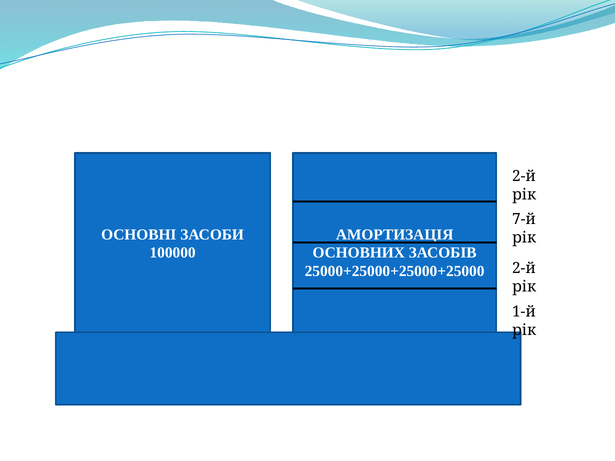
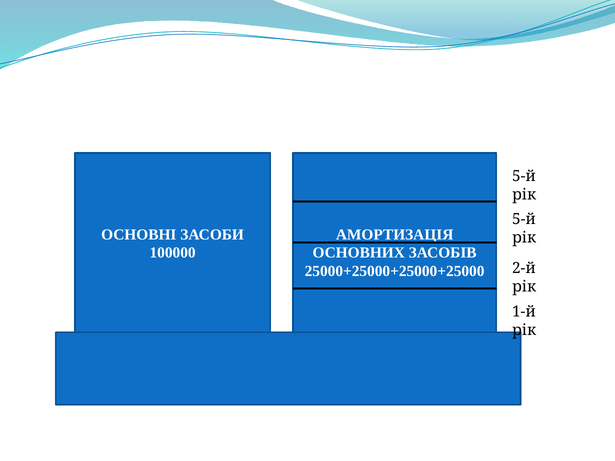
2-й at (524, 176): 2-й -> 5-й
7-й at (524, 220): 7-й -> 5-й
